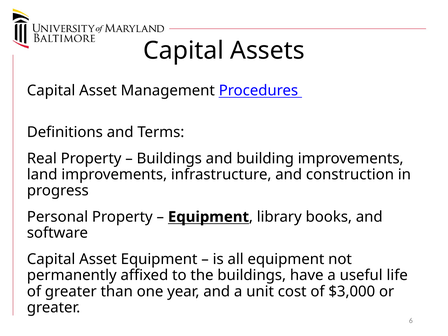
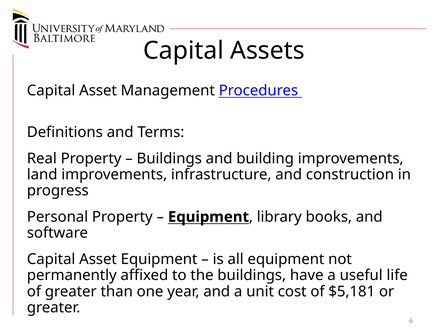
$3,000: $3,000 -> $5,181
